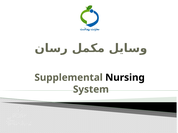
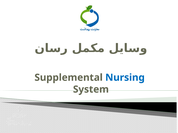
Nursing colour: black -> blue
